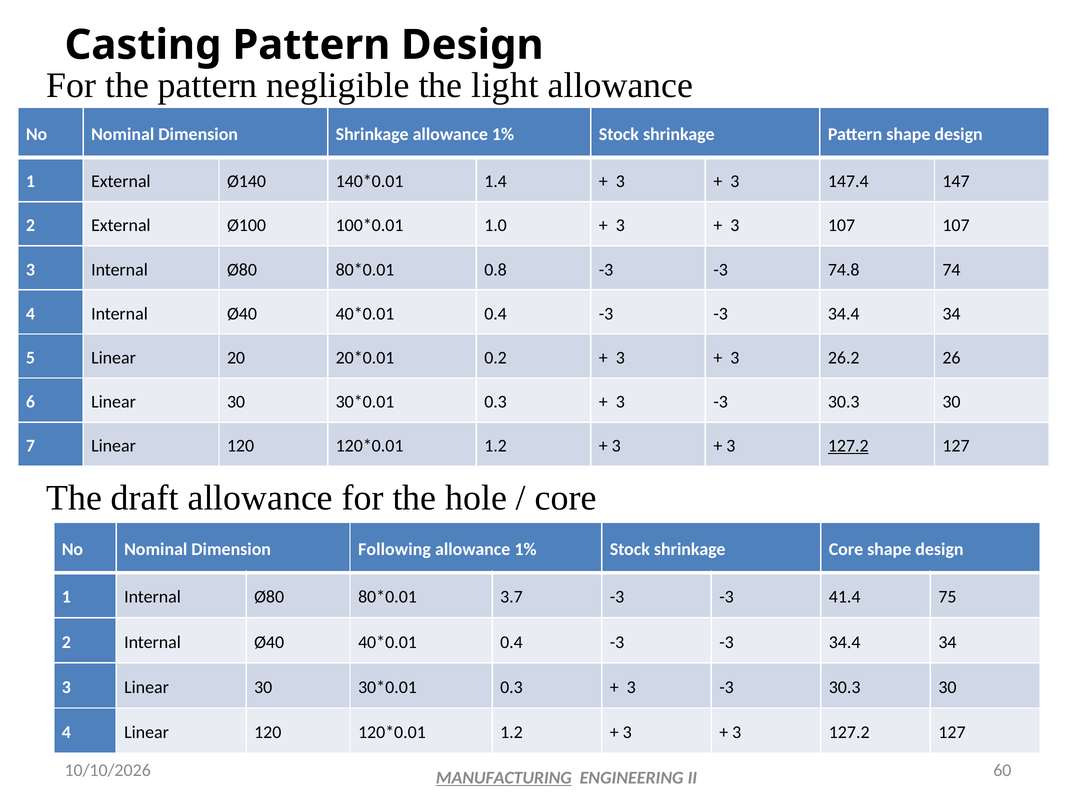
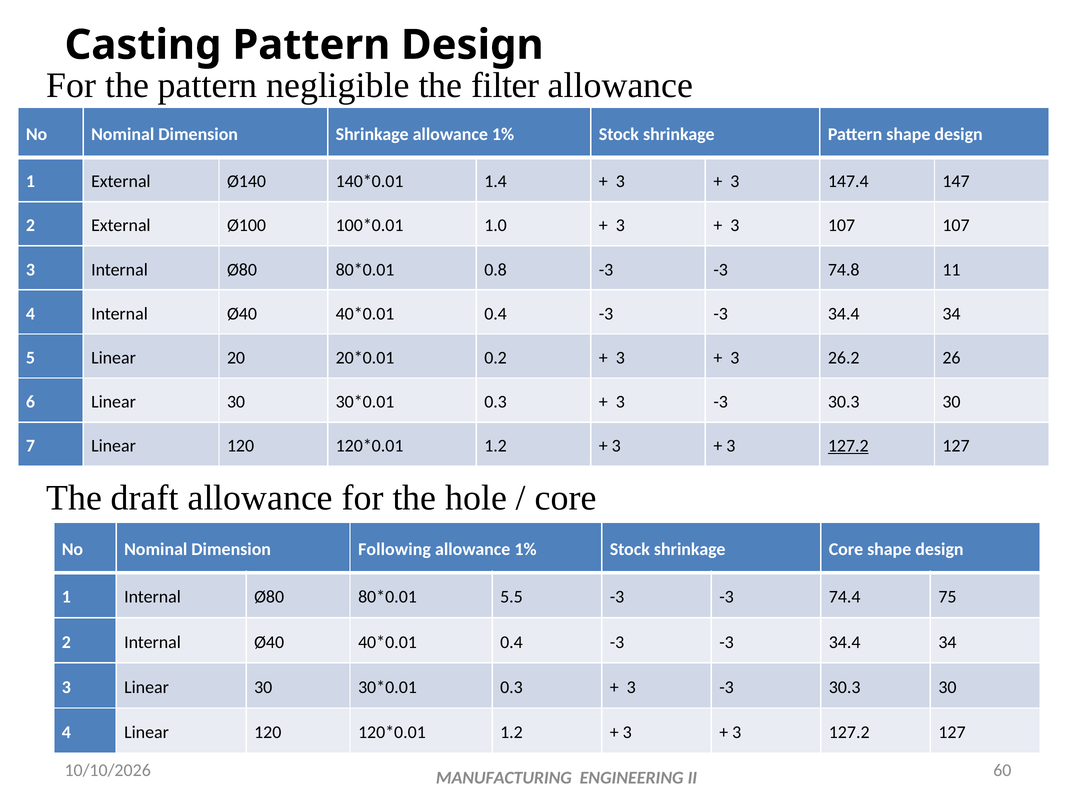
light: light -> filter
74: 74 -> 11
3.7: 3.7 -> 5.5
41.4: 41.4 -> 74.4
MANUFACTURING underline: present -> none
